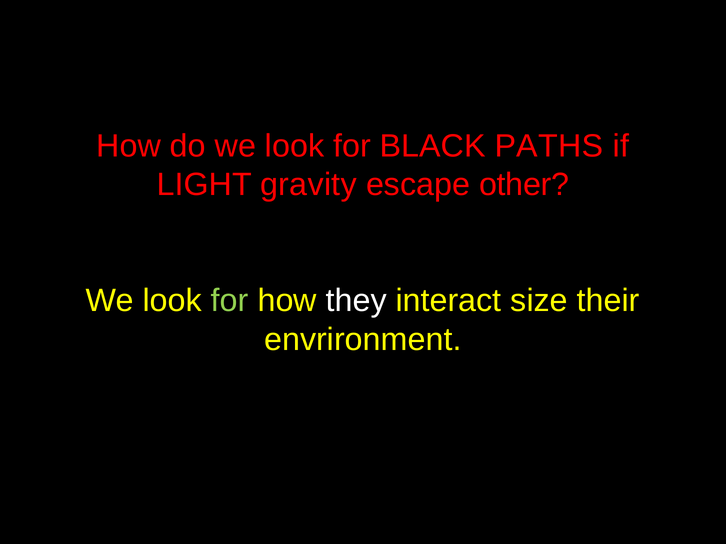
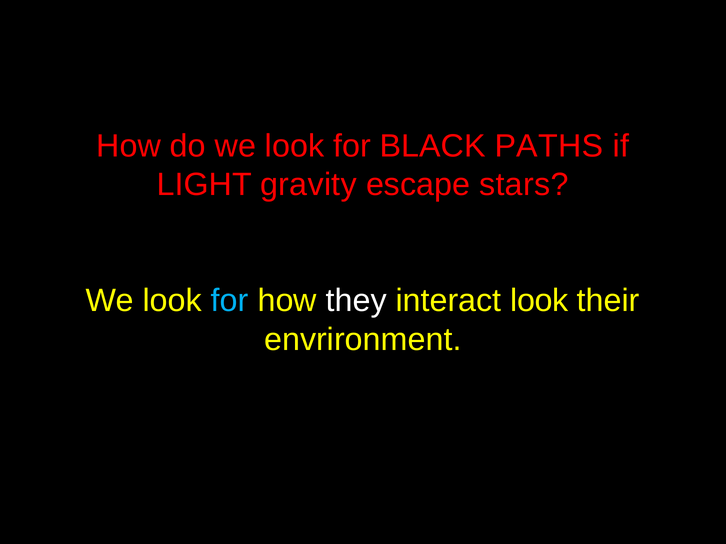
other: other -> stars
for at (230, 301) colour: light green -> light blue
interact size: size -> look
